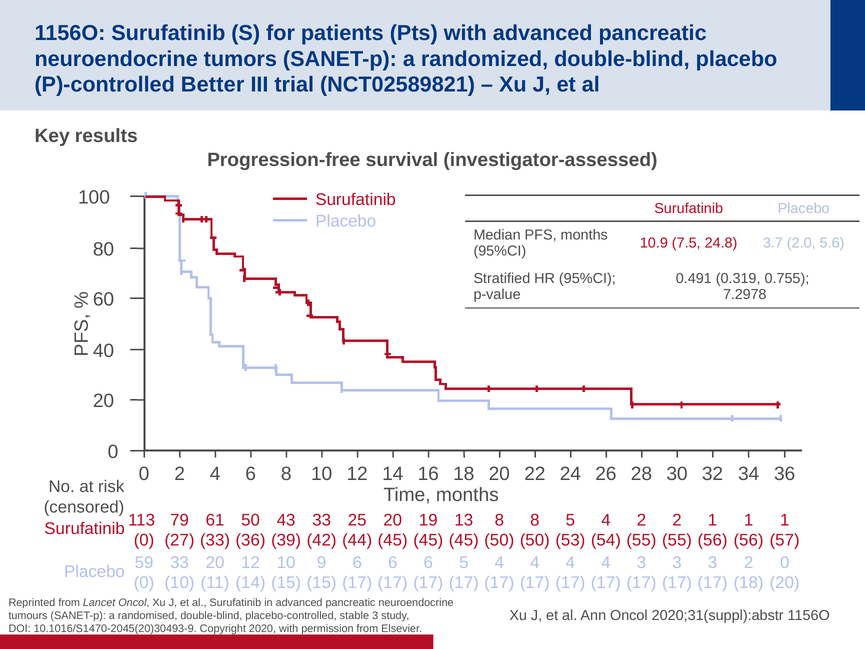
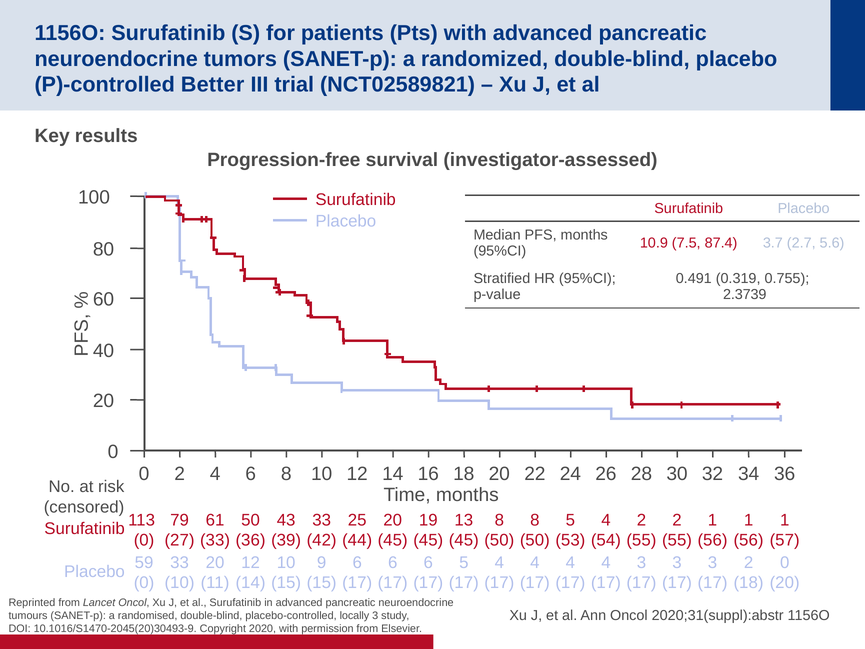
24.8: 24.8 -> 87.4
2.0: 2.0 -> 2.7
7.2978: 7.2978 -> 2.3739
stable: stable -> locally
